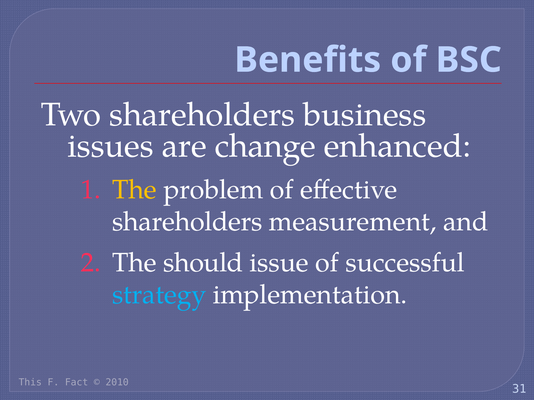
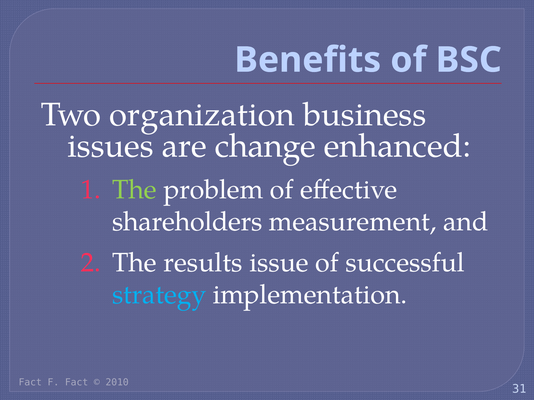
Two shareholders: shareholders -> organization
The at (134, 190) colour: yellow -> light green
should: should -> results
This at (30, 383): This -> Fact
